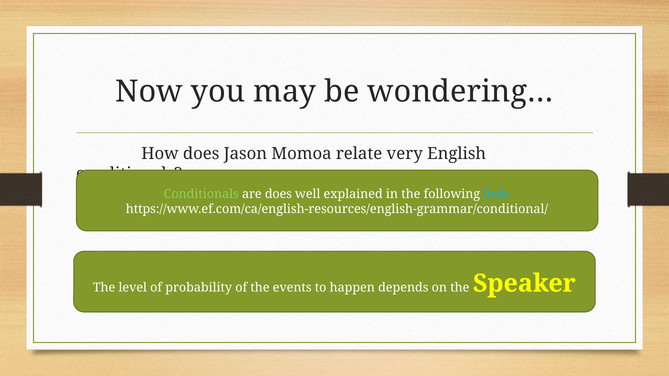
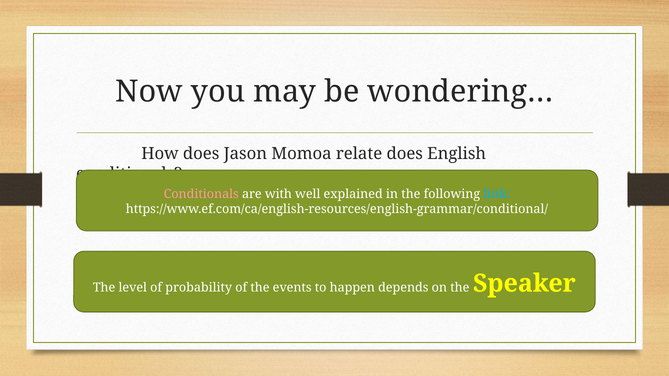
relate very: very -> does
Conditionals at (201, 194) colour: light green -> pink
are does: does -> with
